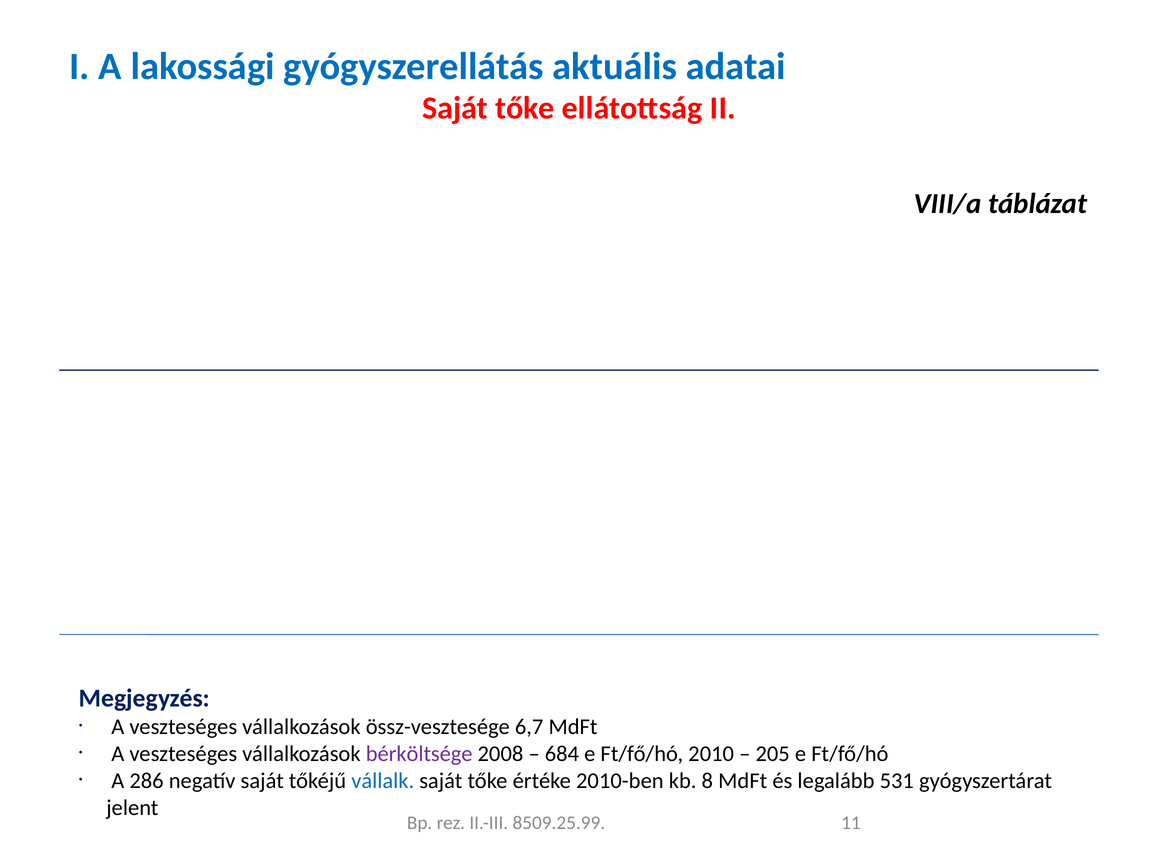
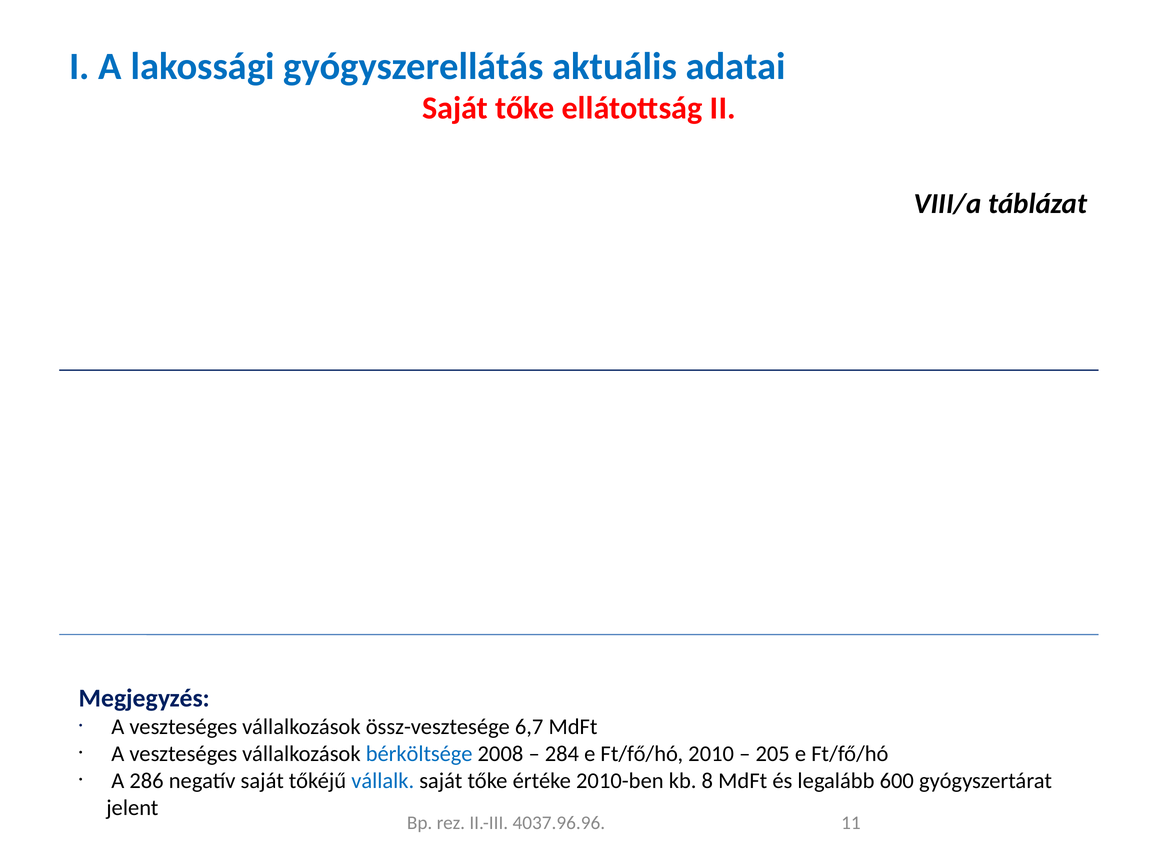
bérköltsége colour: purple -> blue
684: 684 -> 284
531: 531 -> 600
8509.25.99: 8509.25.99 -> 4037.96.96
